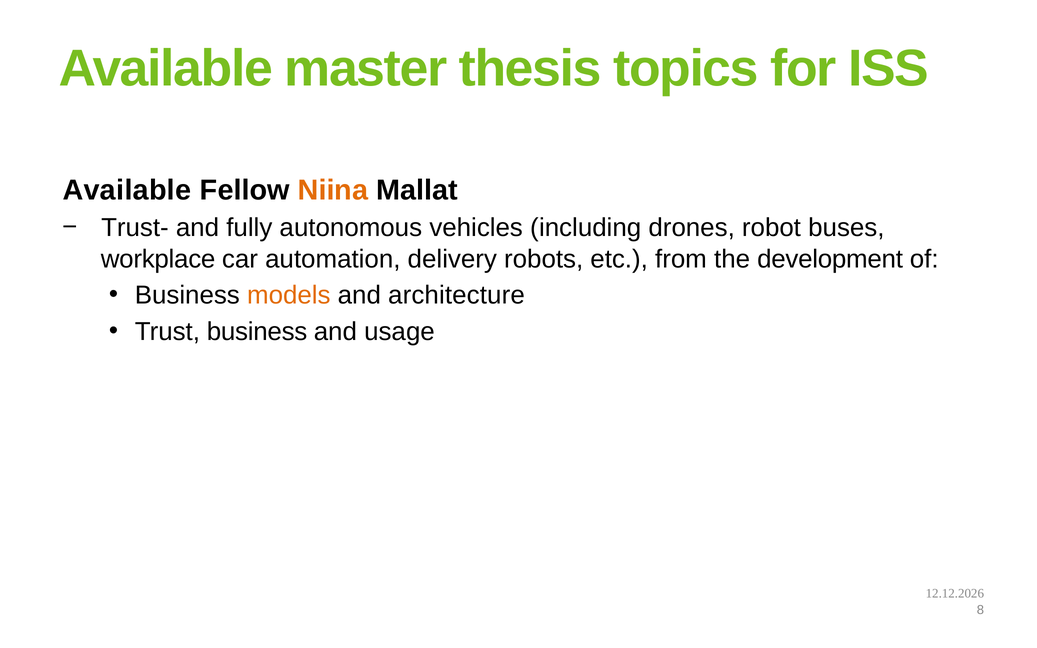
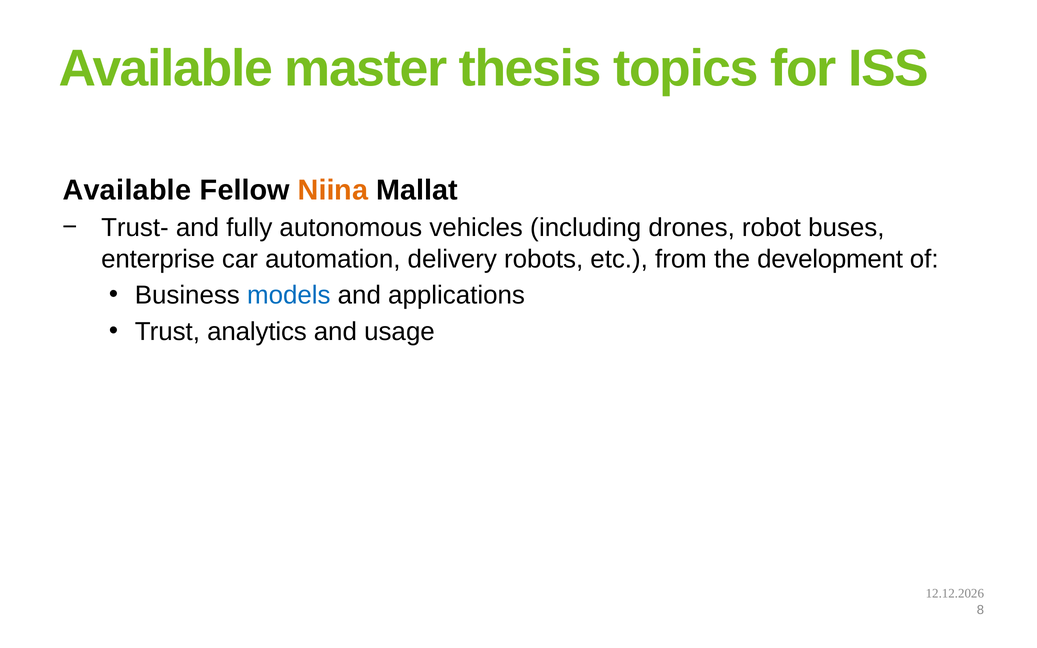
workplace: workplace -> enterprise
models colour: orange -> blue
architecture: architecture -> applications
Trust business: business -> analytics
